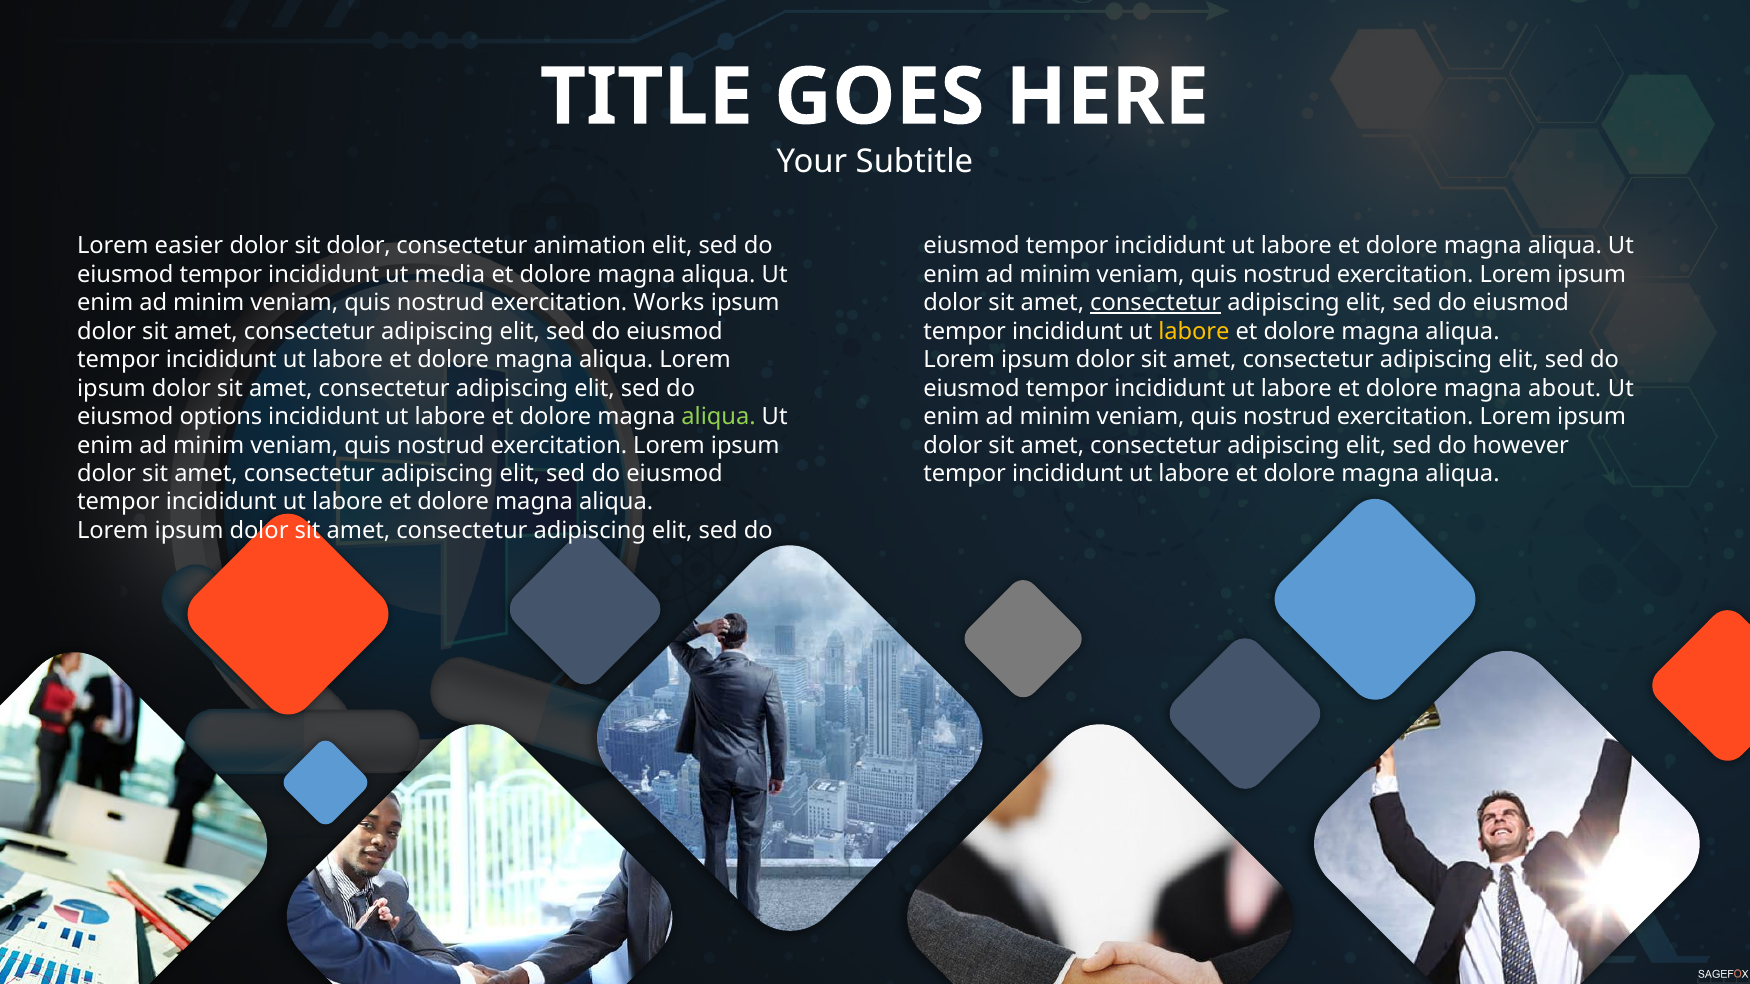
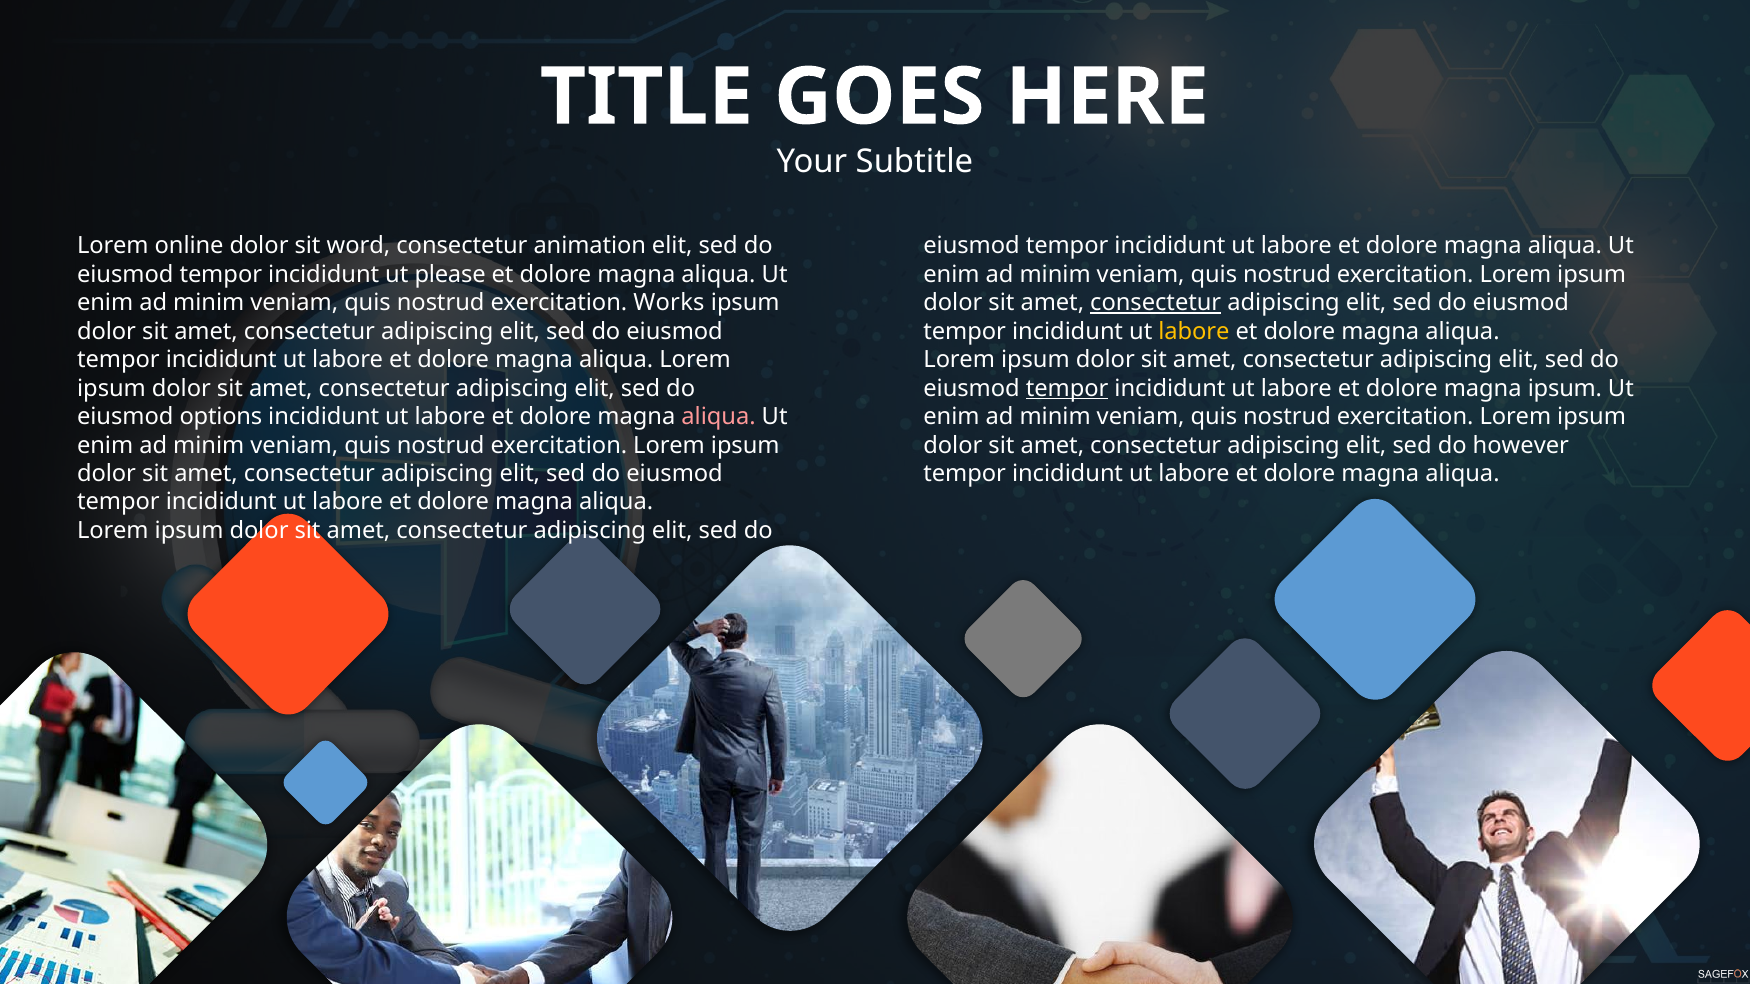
easier: easier -> online
sit dolor: dolor -> word
media: media -> please
tempor at (1067, 388) underline: none -> present
magna about: about -> ipsum
aliqua at (719, 417) colour: light green -> pink
